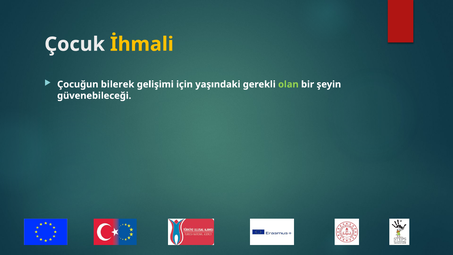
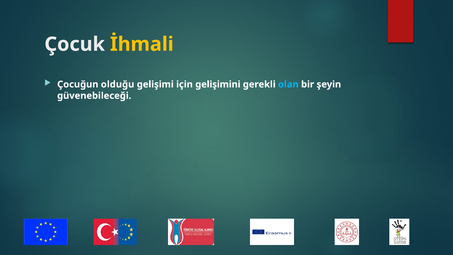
bilerek: bilerek -> olduğu
yaşındaki: yaşındaki -> gelişimini
olan colour: light green -> light blue
